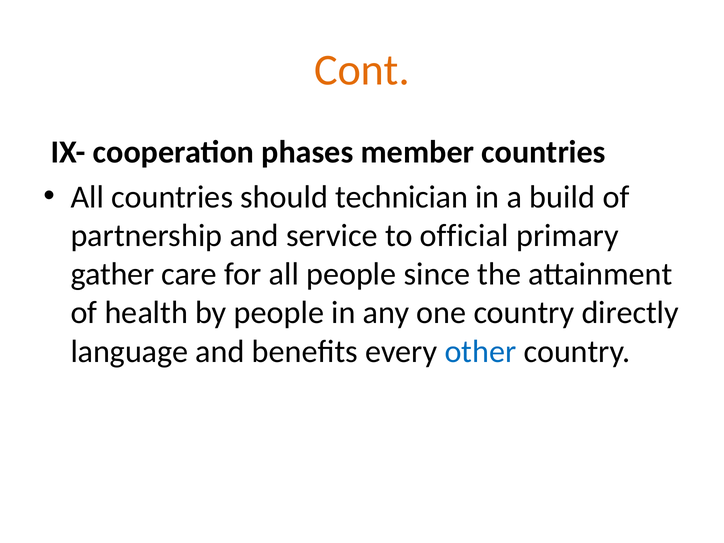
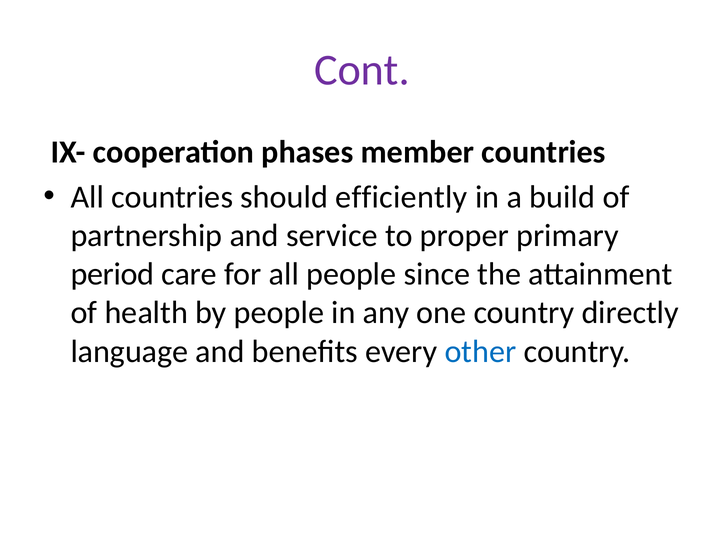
Cont colour: orange -> purple
technician: technician -> efficiently
official: official -> proper
gather: gather -> period
